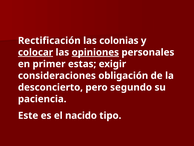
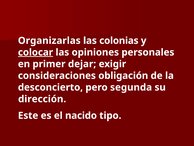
Rectificación: Rectificación -> Organizarlas
opiniones underline: present -> none
estas: estas -> dejar
segundo: segundo -> segunda
paciencia: paciencia -> dirección
